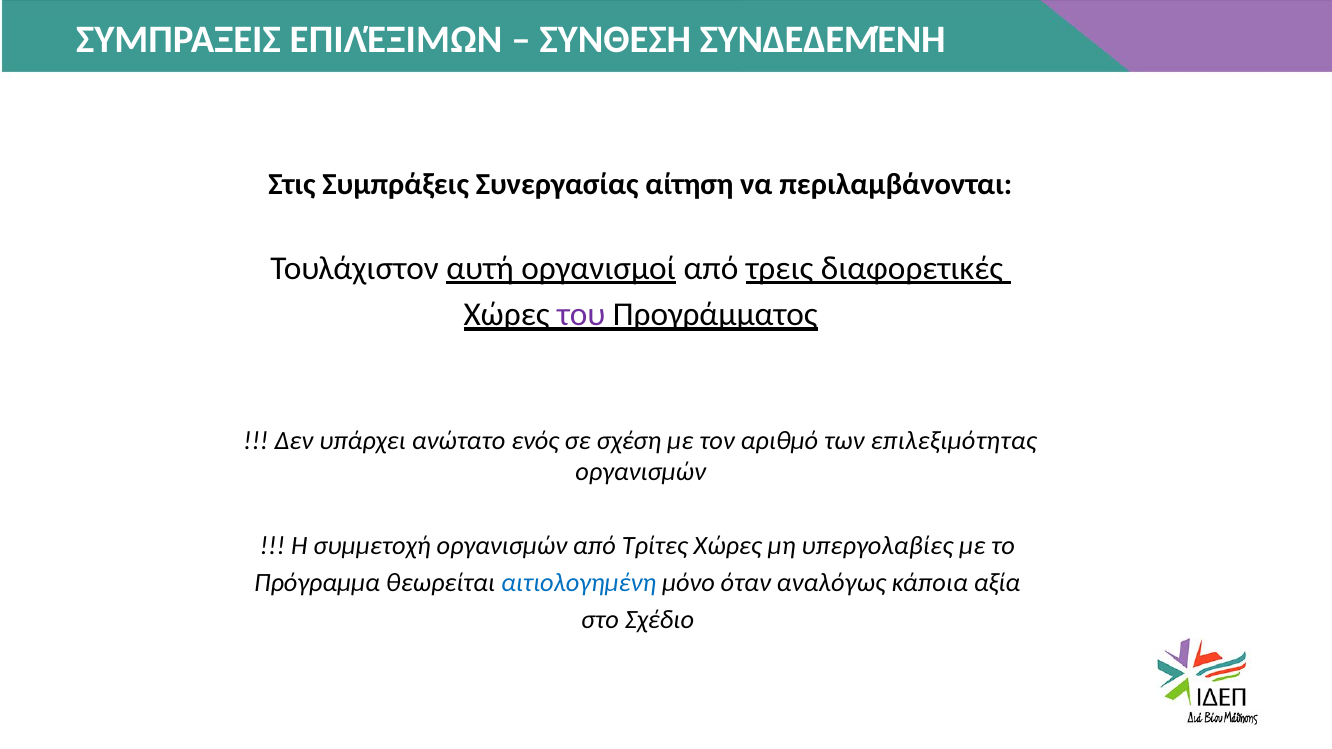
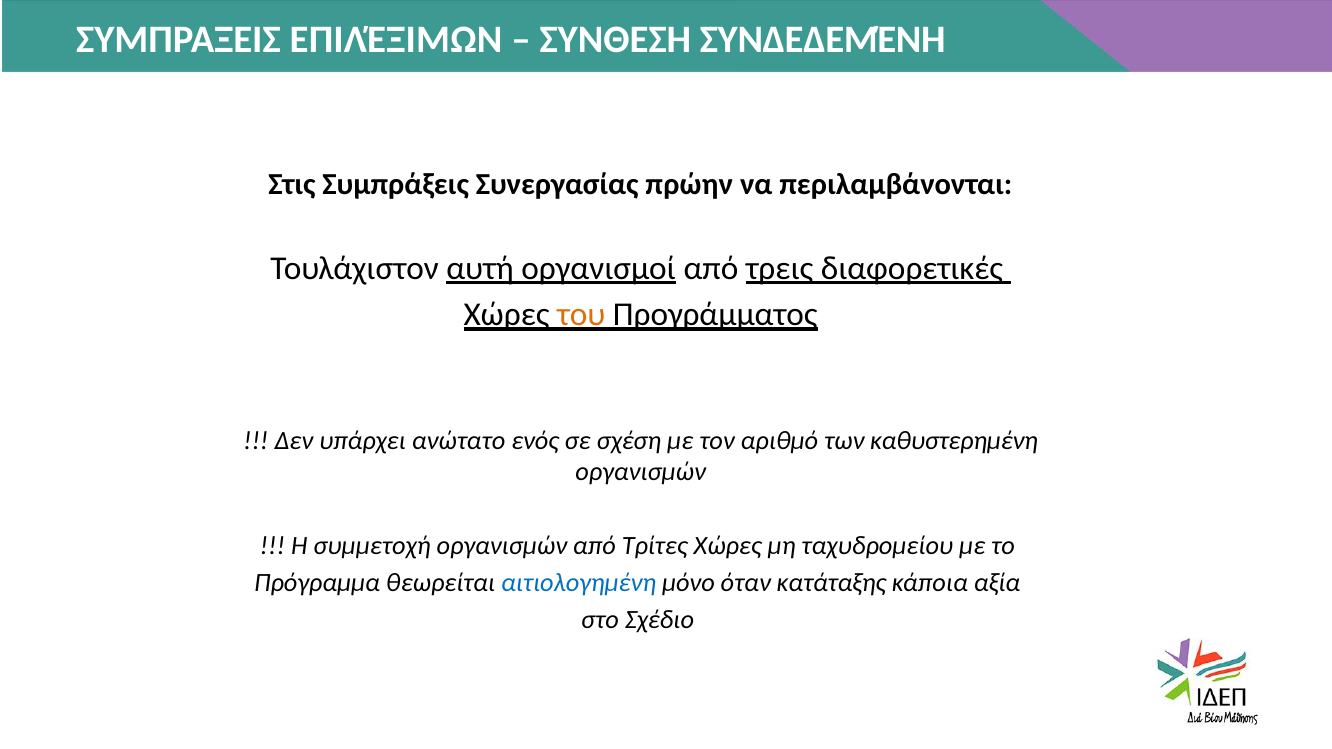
αίτηση: αίτηση -> πρώην
του colour: purple -> orange
επιλεξιμότητας: επιλεξιμότητας -> καθυστερημένη
υπεργολαβίες: υπεργολαβίες -> ταχυδρομείου
αναλόγως: αναλόγως -> κατάταξης
